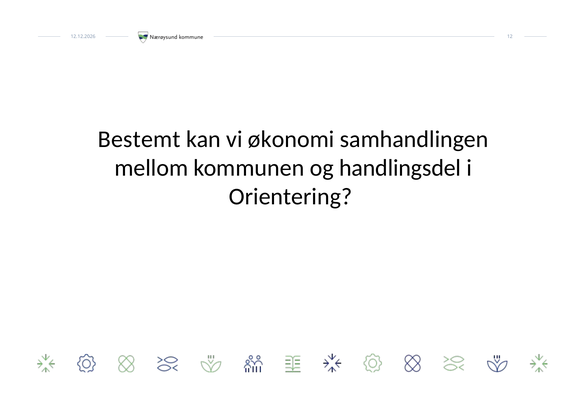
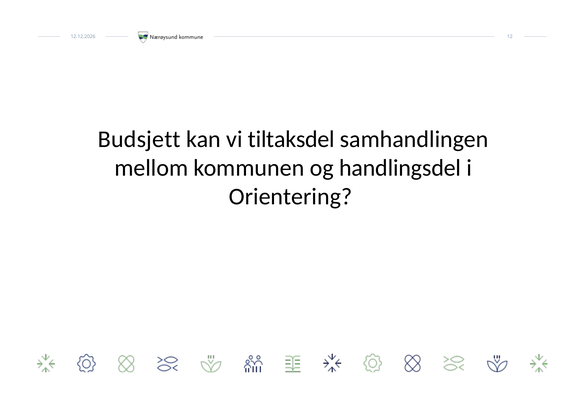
Bestemt: Bestemt -> Budsjett
økonomi: økonomi -> tiltaksdel
